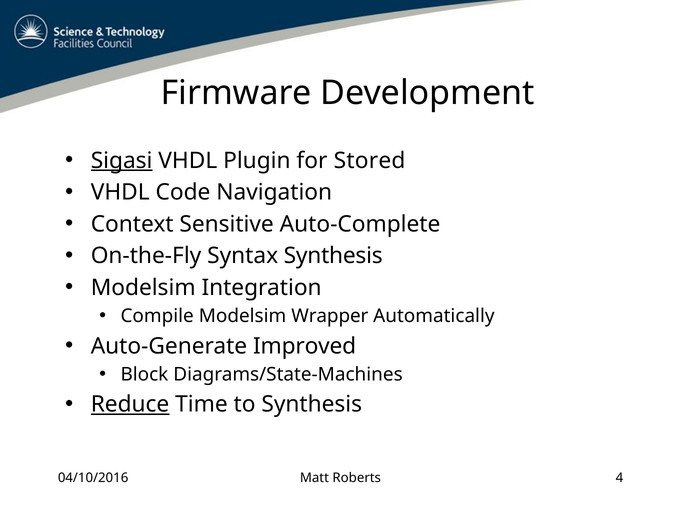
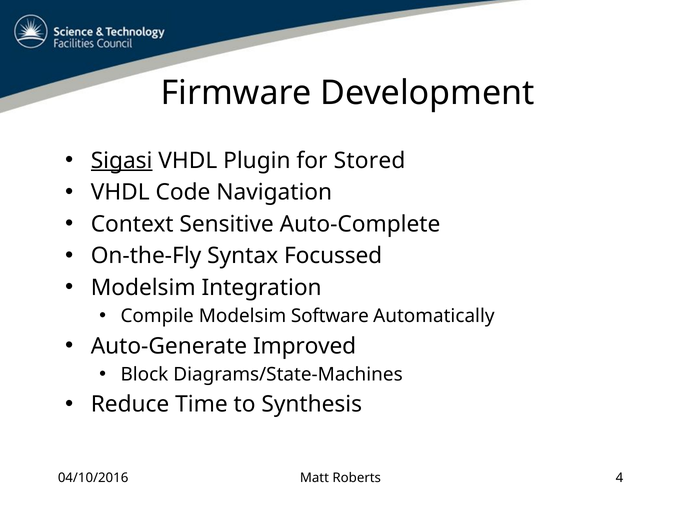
Syntax Synthesis: Synthesis -> Focussed
Wrapper: Wrapper -> Software
Reduce underline: present -> none
